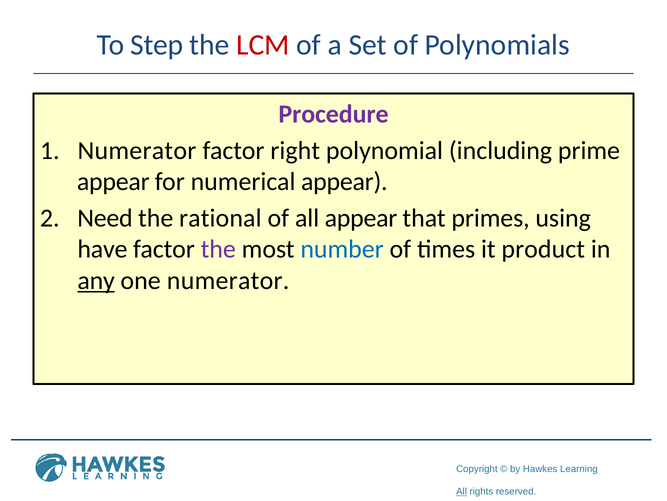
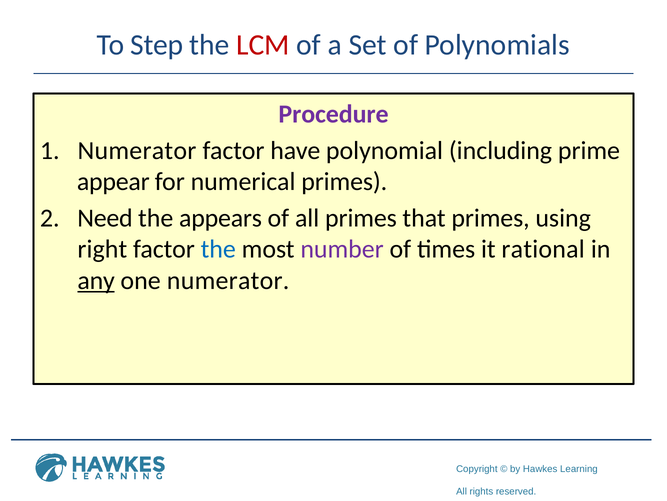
right: right -> have
numerical appear: appear -> primes
rational: rational -> appears
all appear: appear -> primes
have: have -> right
the at (218, 249) colour: purple -> blue
number colour: blue -> purple
product: product -> rational
All at (462, 491) underline: present -> none
